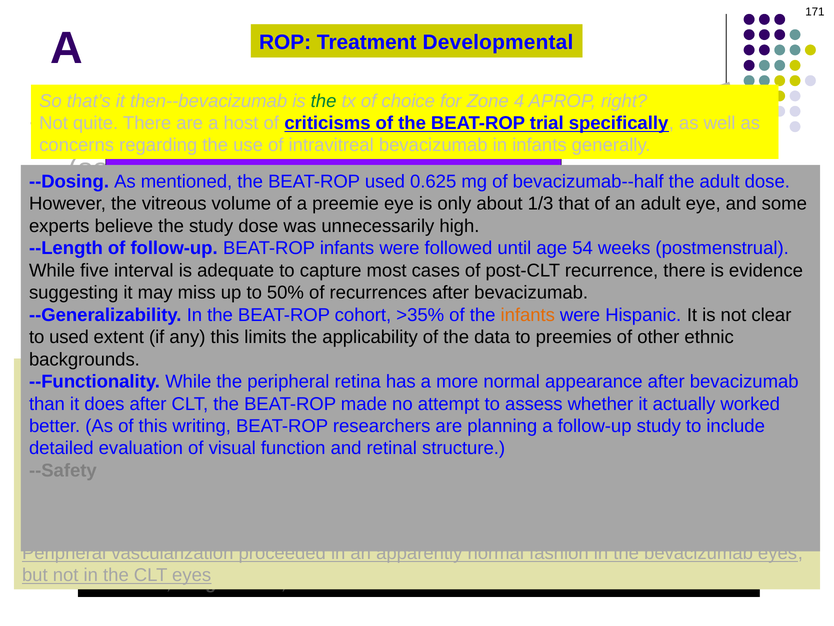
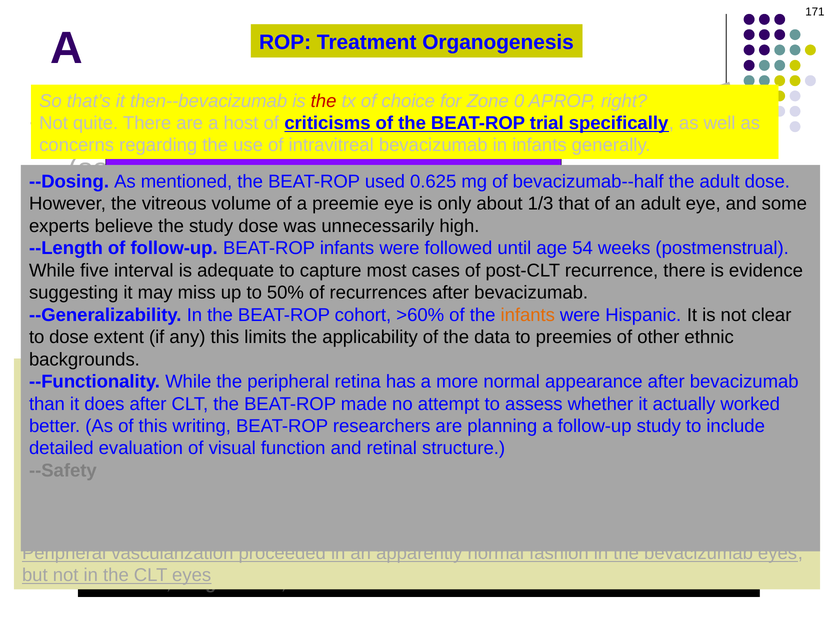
Developmental: Developmental -> Organogenesis
the at (324, 101) colour: green -> red
4: 4 -> 0
>35%: >35% -> >60%
to used: used -> dose
